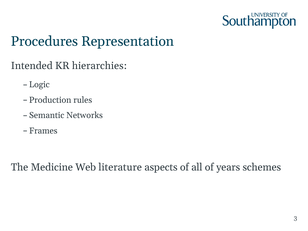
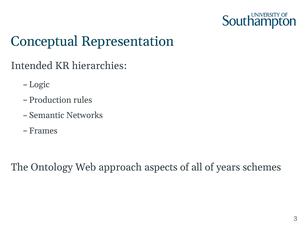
Procedures: Procedures -> Conceptual
Medicine: Medicine -> Ontology
literature: literature -> approach
